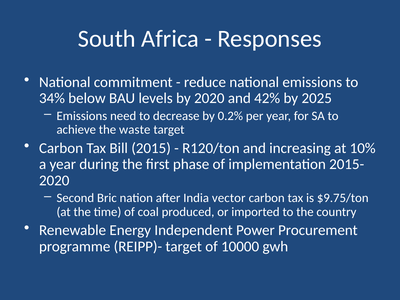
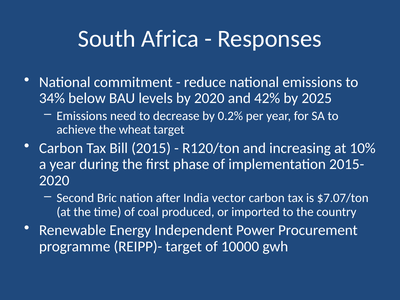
waste: waste -> wheat
$9.75/ton: $9.75/ton -> $7.07/ton
